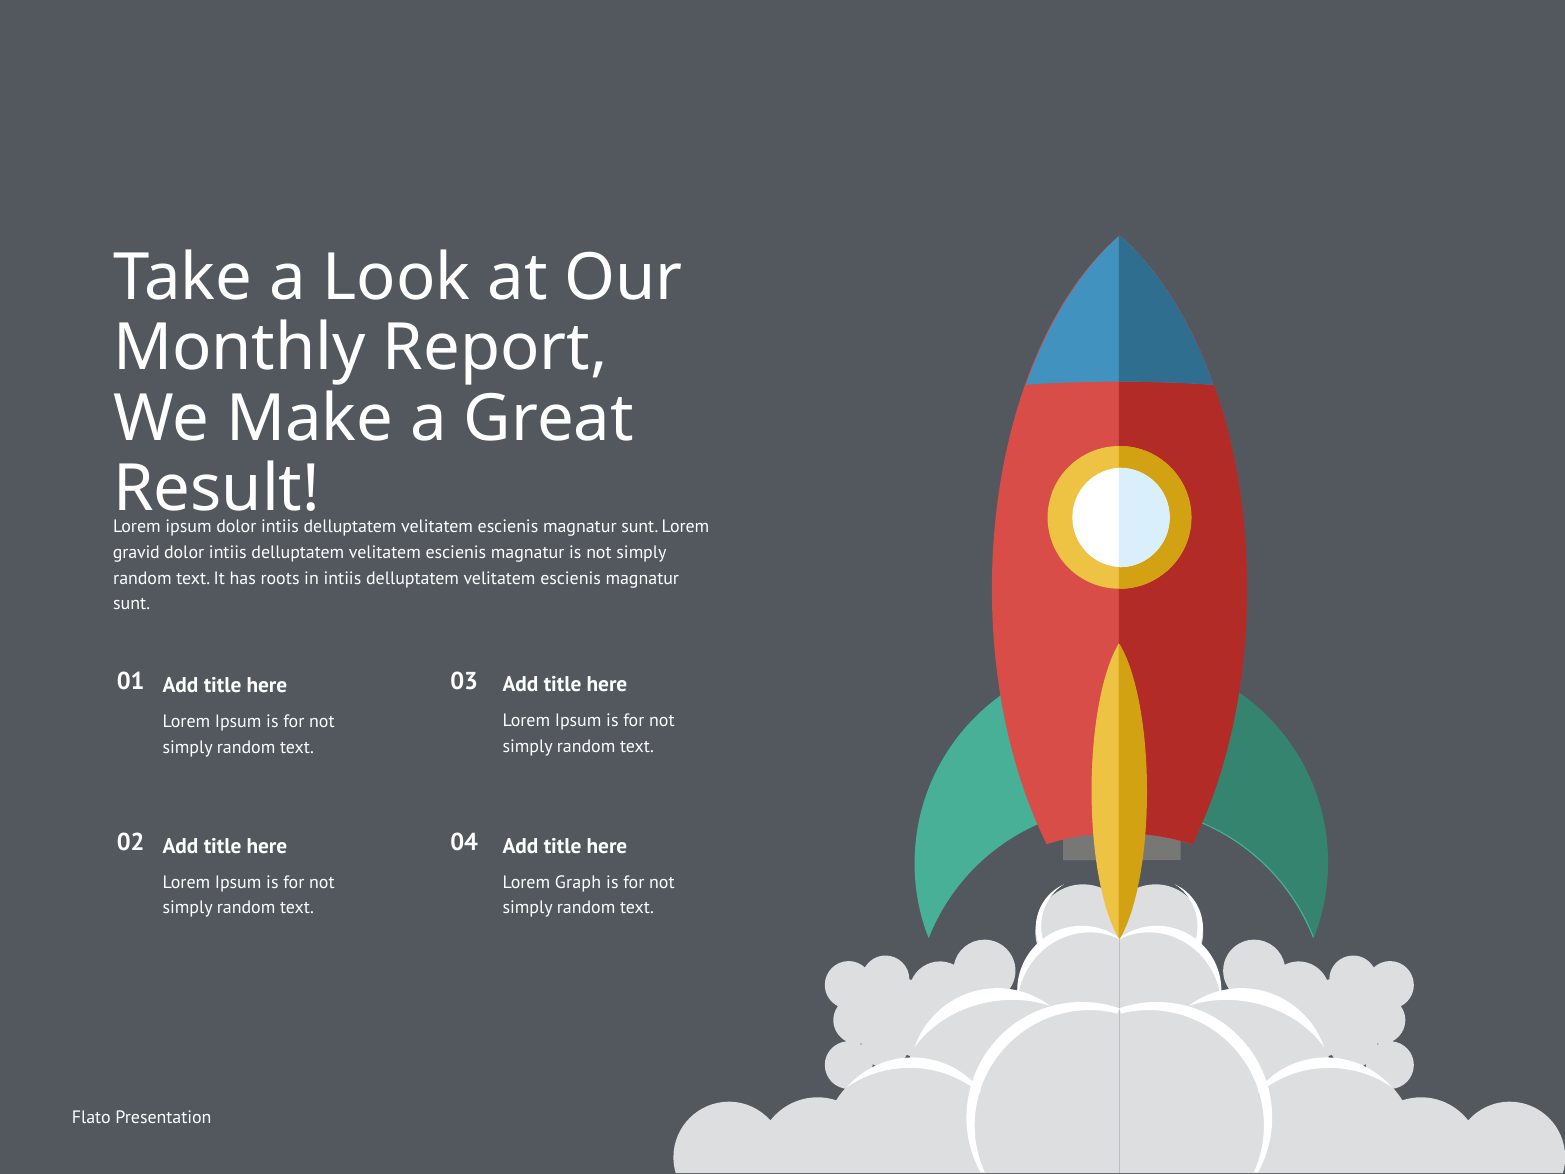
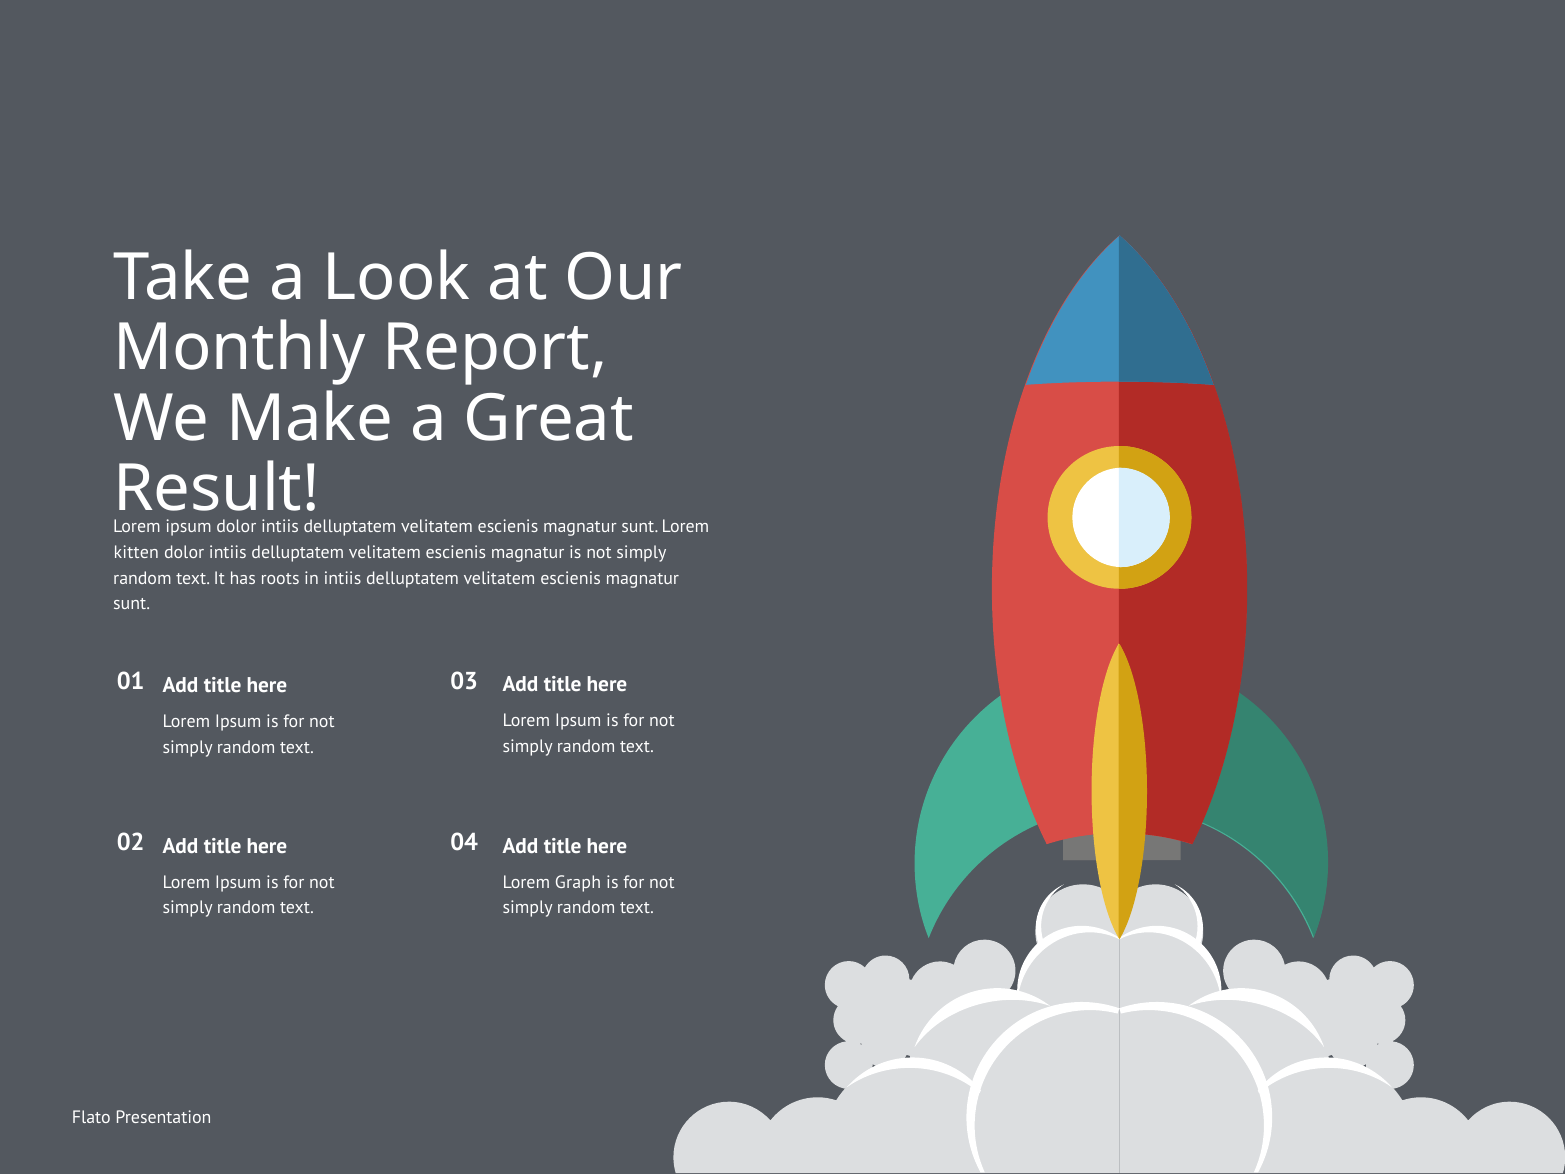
gravid: gravid -> kitten
